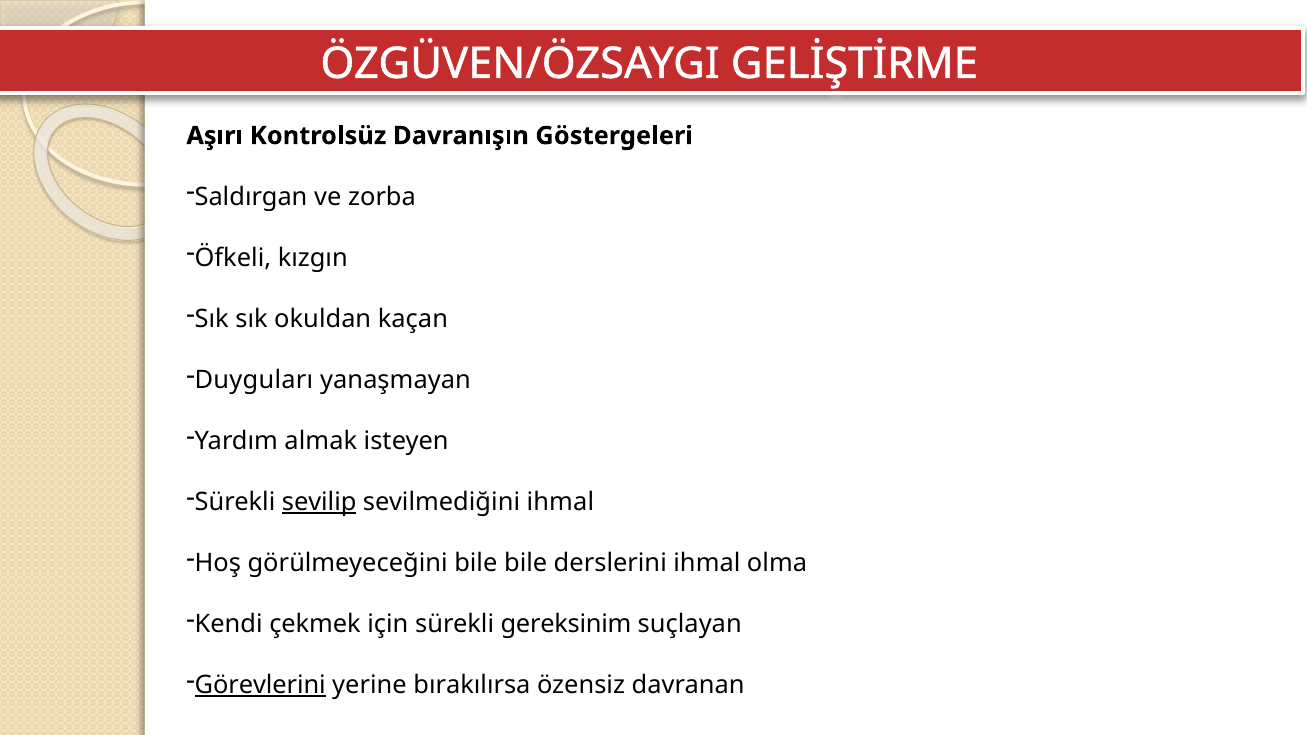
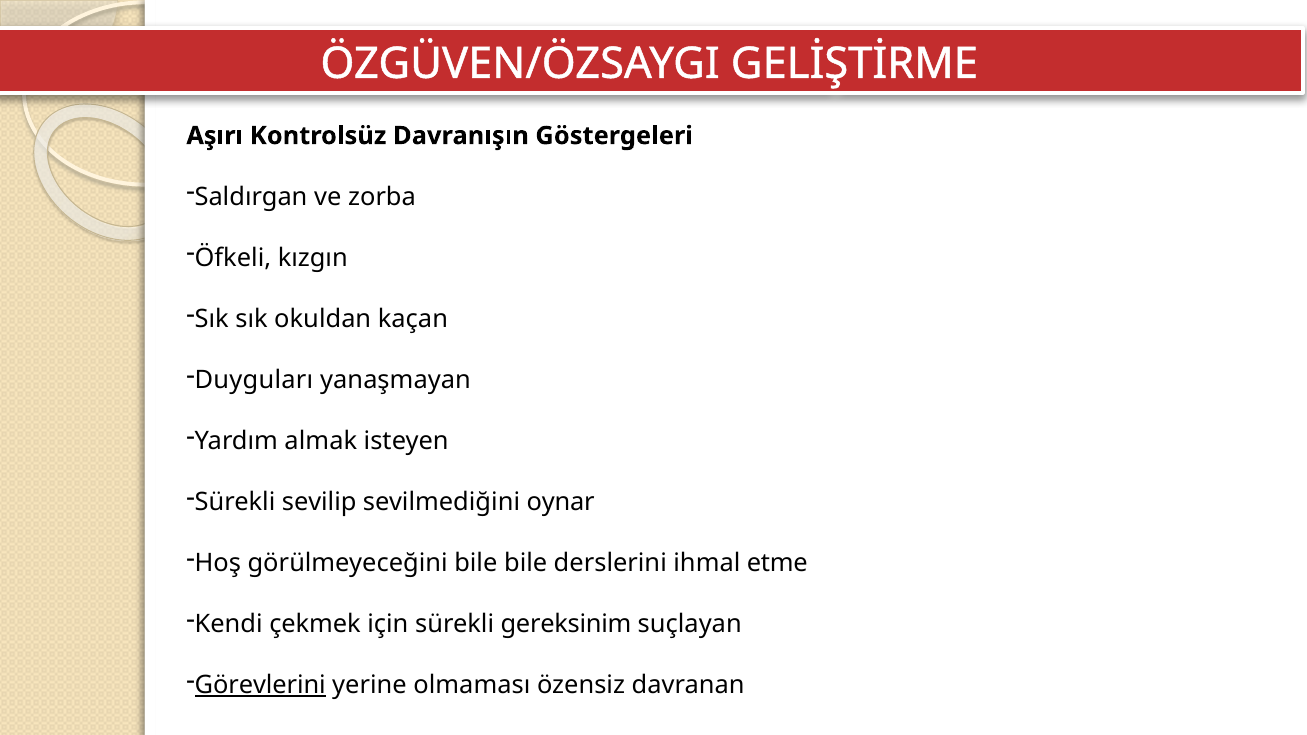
sevilip underline: present -> none
sevilmediğini ihmal: ihmal -> oynar
olma: olma -> etme
bırakılırsa: bırakılırsa -> olmaması
